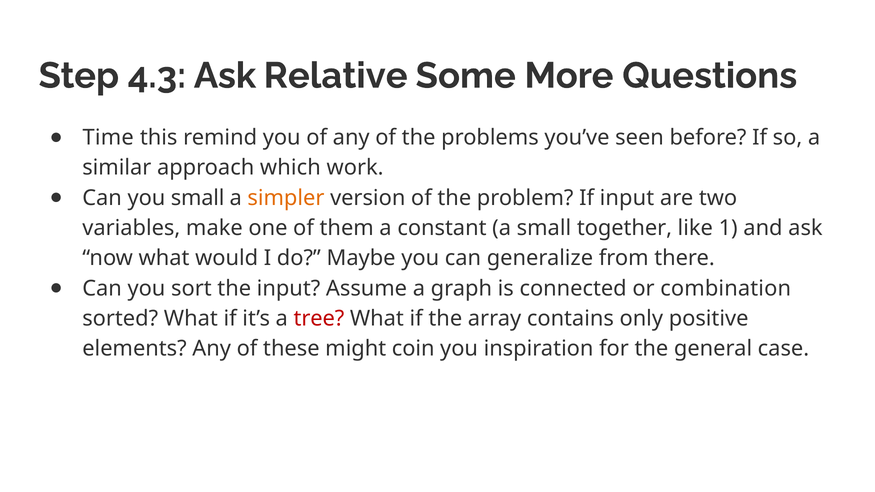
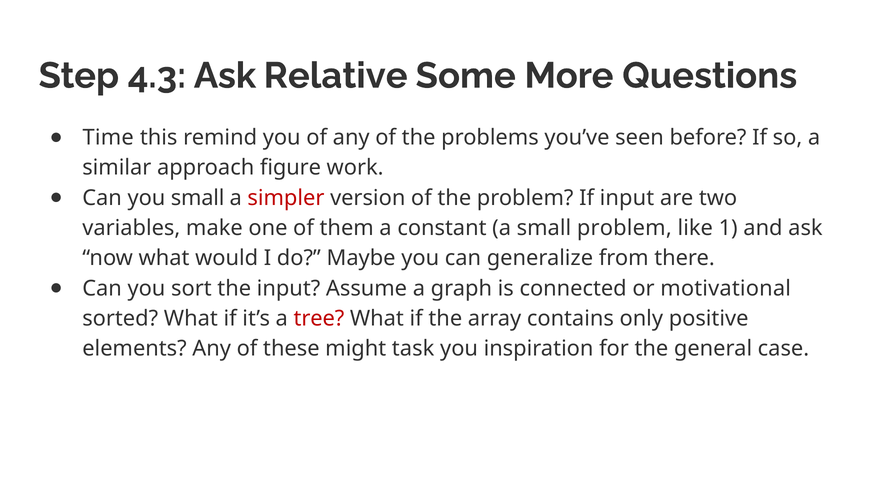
which: which -> figure
simpler colour: orange -> red
small together: together -> problem
combination: combination -> motivational
coin: coin -> task
